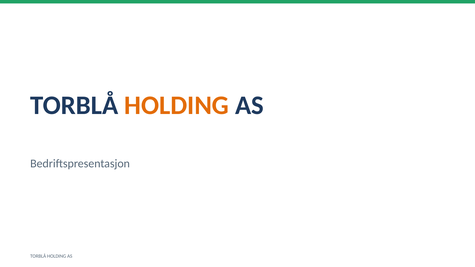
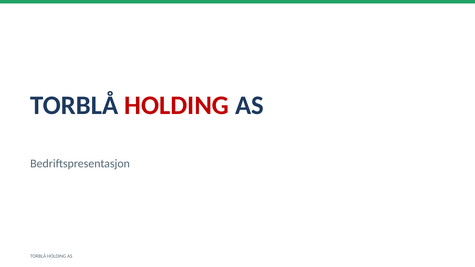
HOLDING at (177, 105) colour: orange -> red
